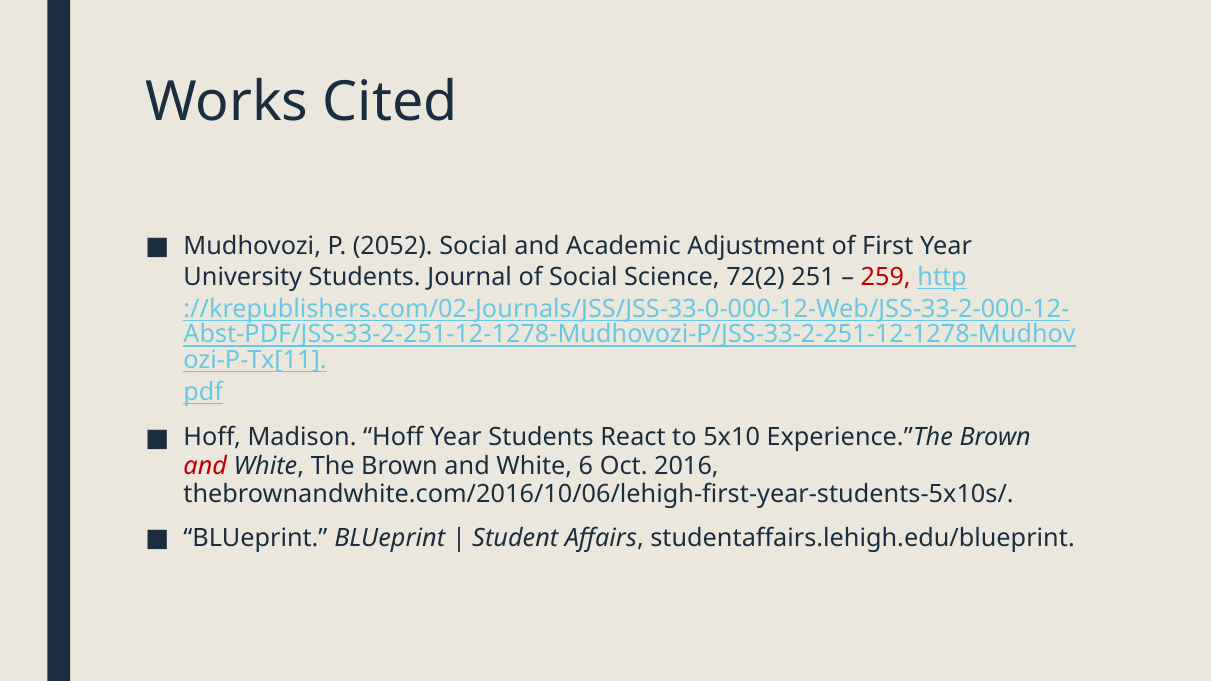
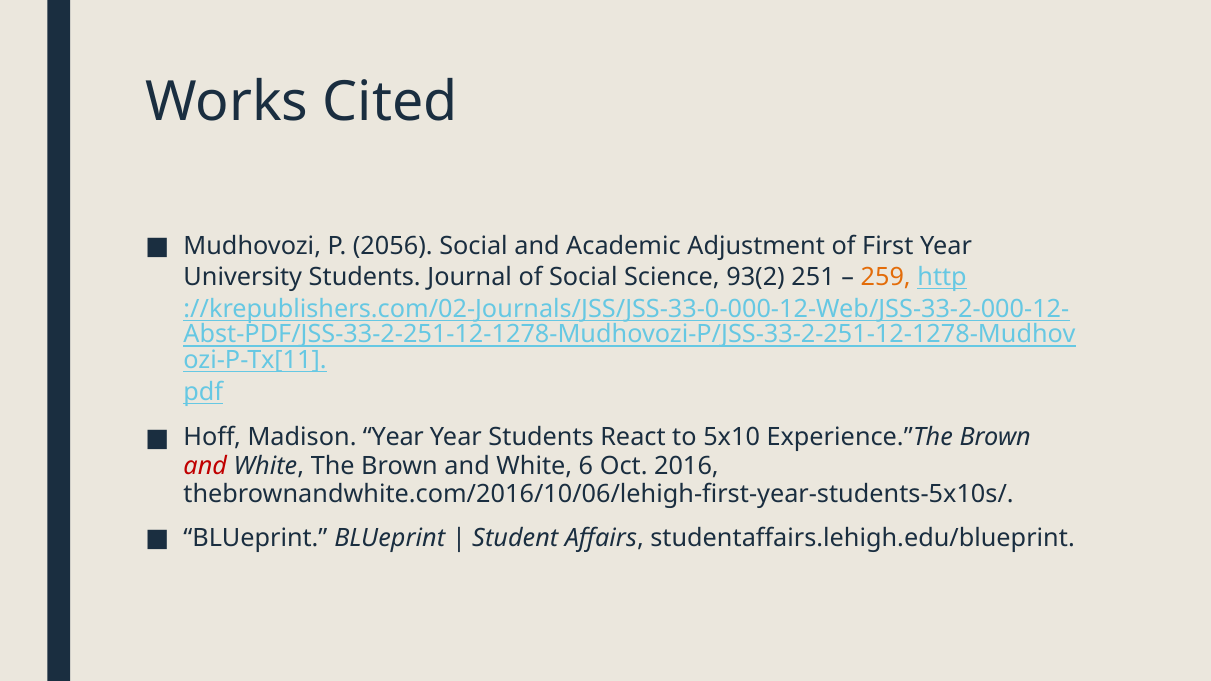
2052: 2052 -> 2056
72(2: 72(2 -> 93(2
259 colour: red -> orange
Madison Hoff: Hoff -> Year
